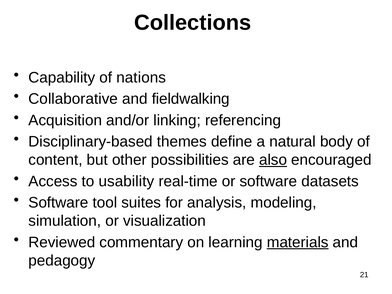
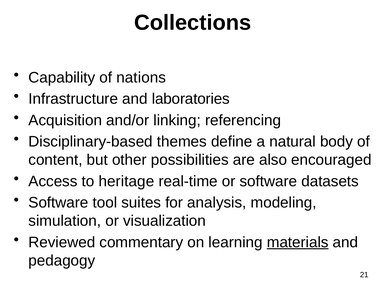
Collaborative: Collaborative -> Infrastructure
fieldwalking: fieldwalking -> laboratories
also underline: present -> none
usability: usability -> heritage
